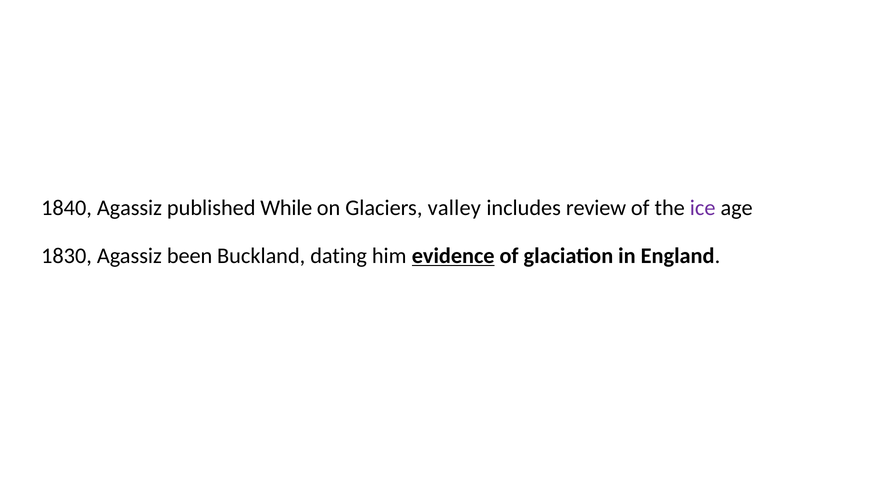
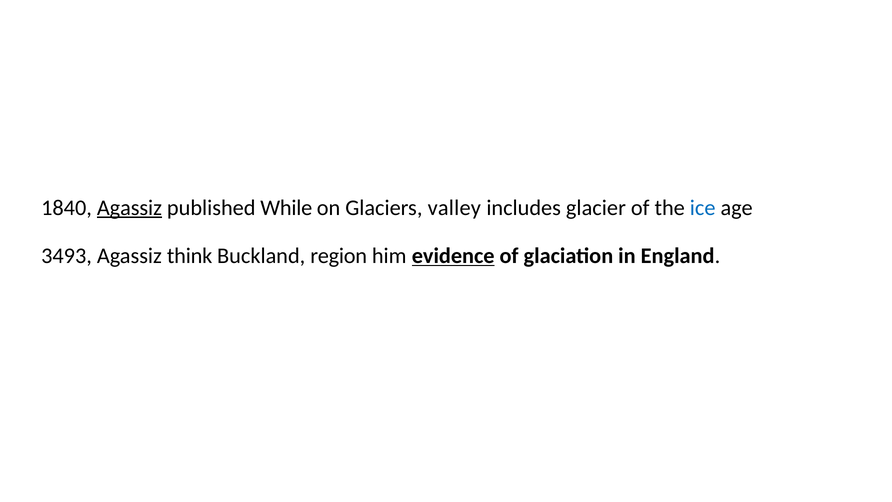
Agassiz at (129, 208) underline: none -> present
review: review -> glacier
ice colour: purple -> blue
1830: 1830 -> 3493
been: been -> think
dating: dating -> region
